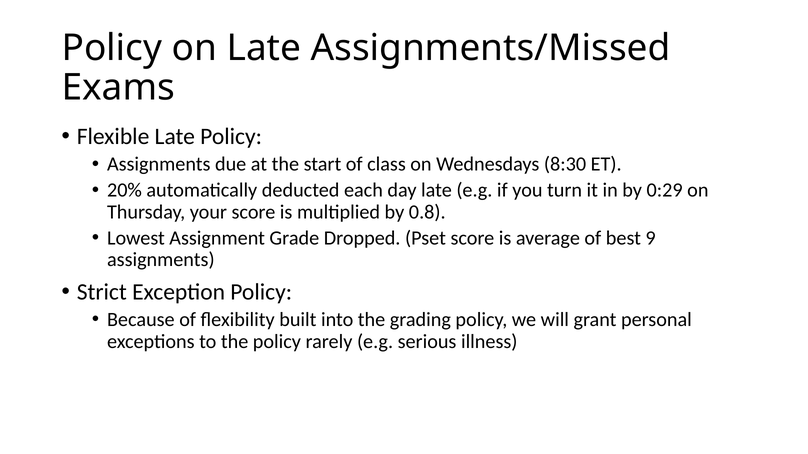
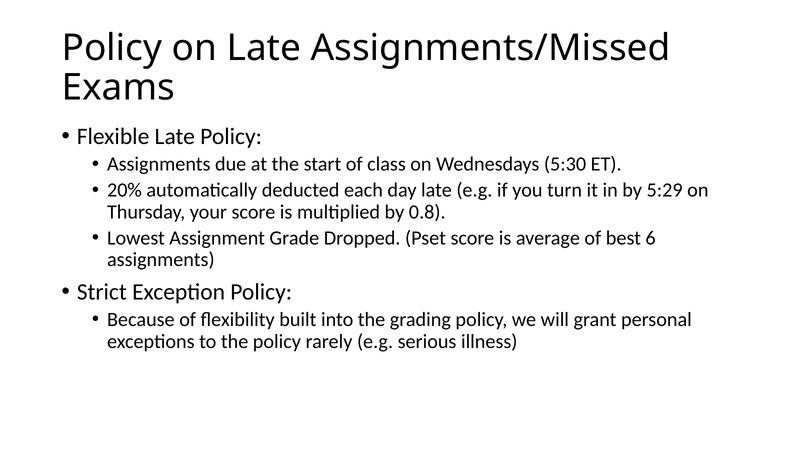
8:30: 8:30 -> 5:30
0:29: 0:29 -> 5:29
9: 9 -> 6
